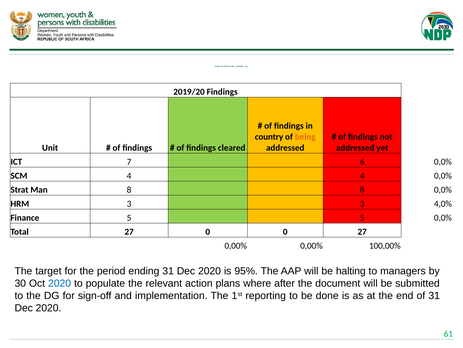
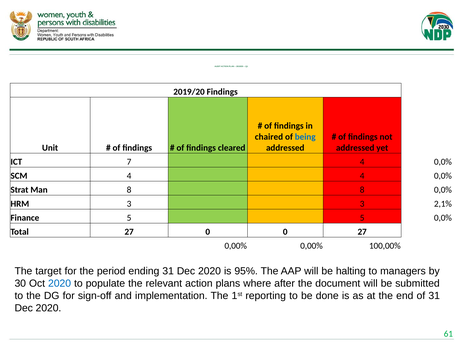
country: country -> chaired
being colour: orange -> blue
7 6: 6 -> 4
4,0%: 4,0% -> 2,1%
